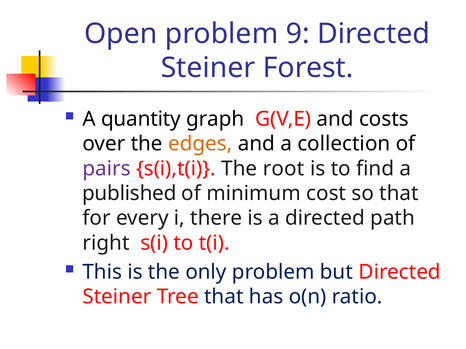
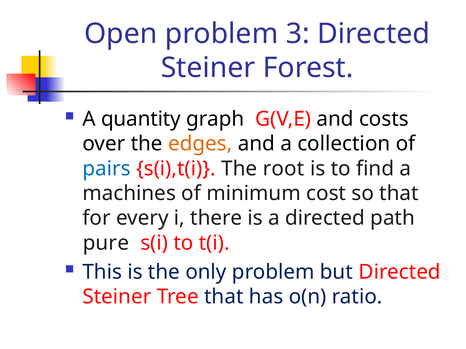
9: 9 -> 3
pairs colour: purple -> blue
published: published -> machines
right: right -> pure
